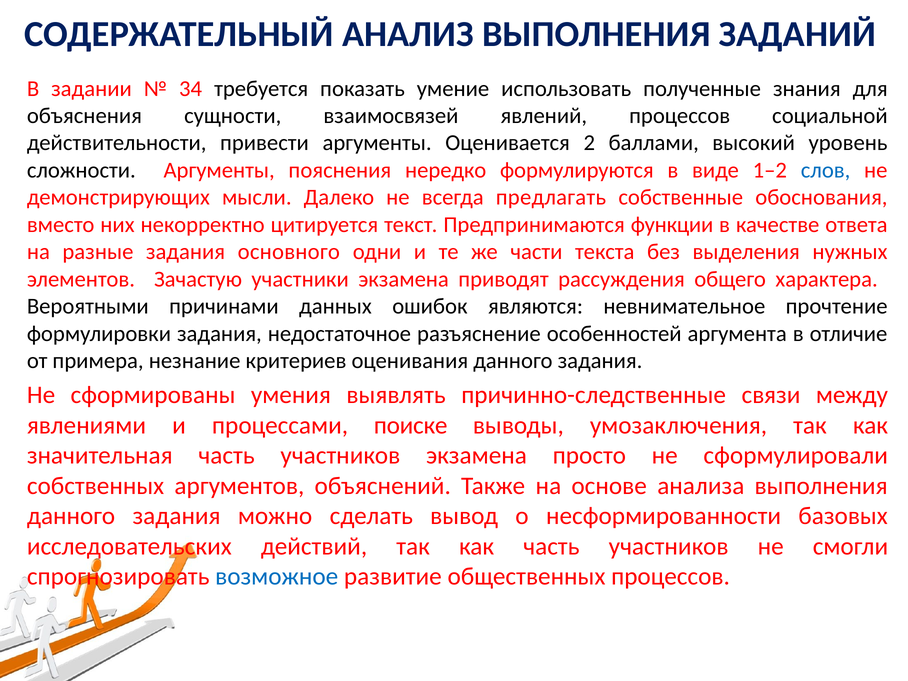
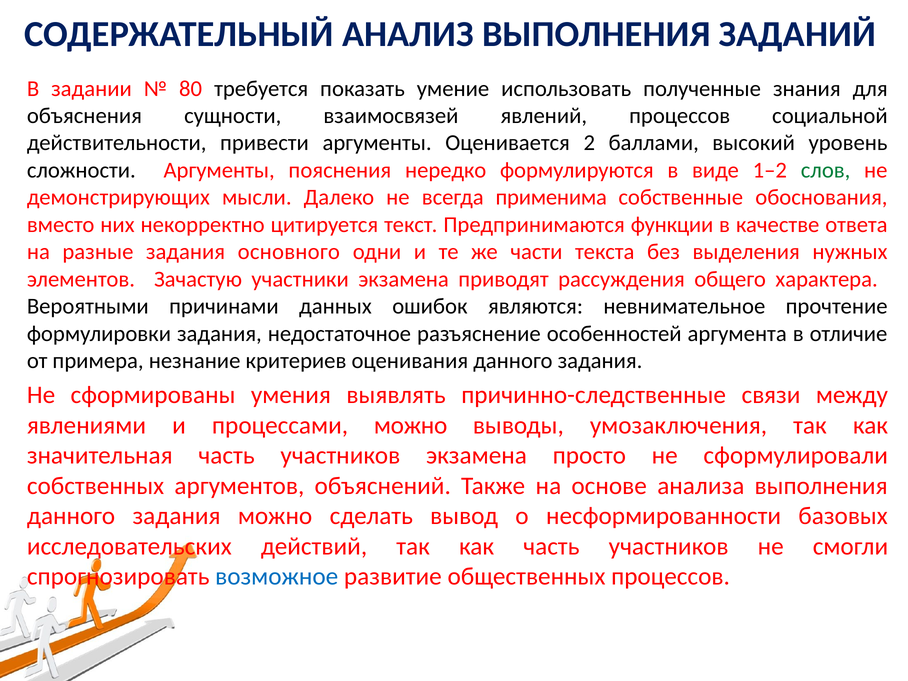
34: 34 -> 80
слов colour: blue -> green
предлагать: предлагать -> применима
процессами поиске: поиске -> можно
